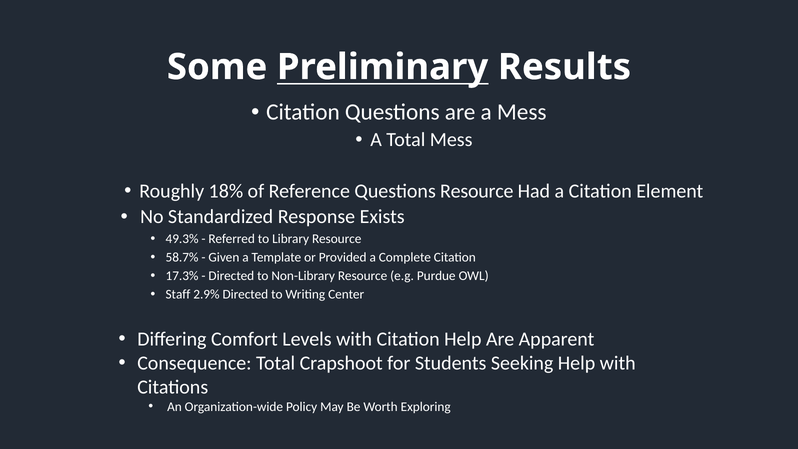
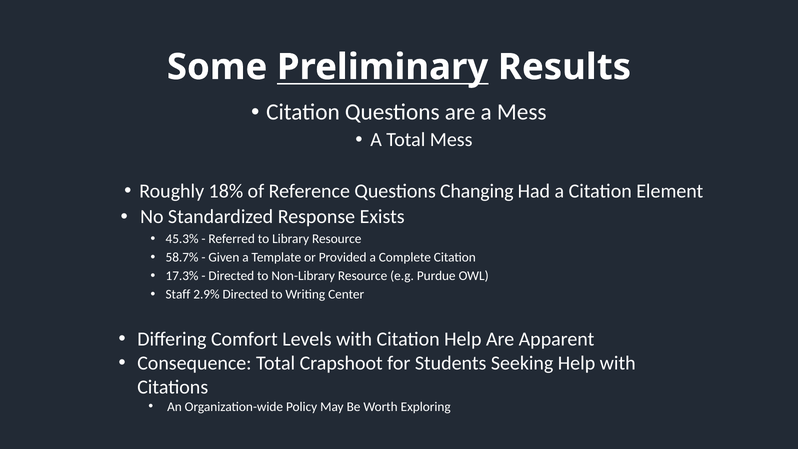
Questions Resource: Resource -> Changing
49.3%: 49.3% -> 45.3%
